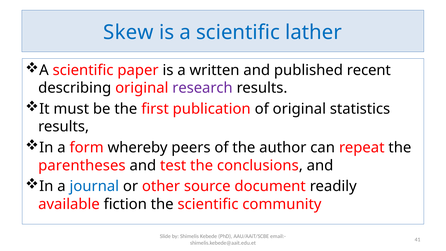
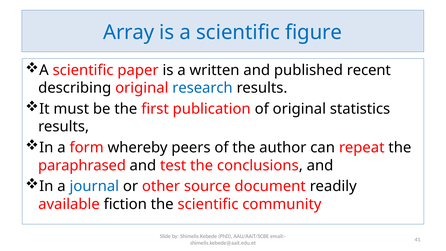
Skew: Skew -> Array
lather: lather -> figure
research colour: purple -> blue
parentheses: parentheses -> paraphrased
